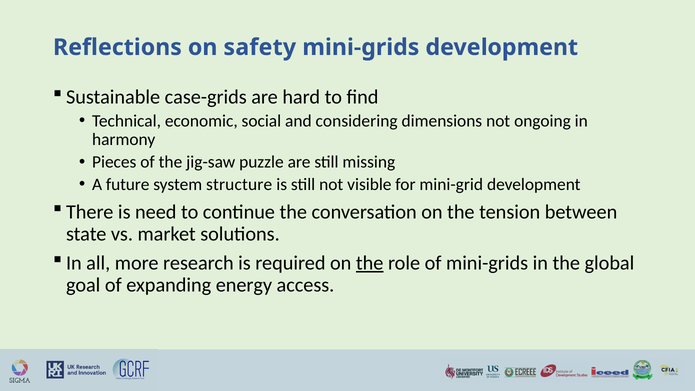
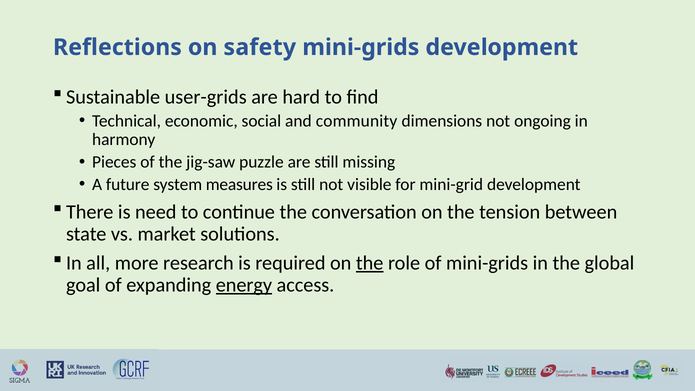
case-grids: case-grids -> user-grids
considering: considering -> community
structure: structure -> measures
energy underline: none -> present
